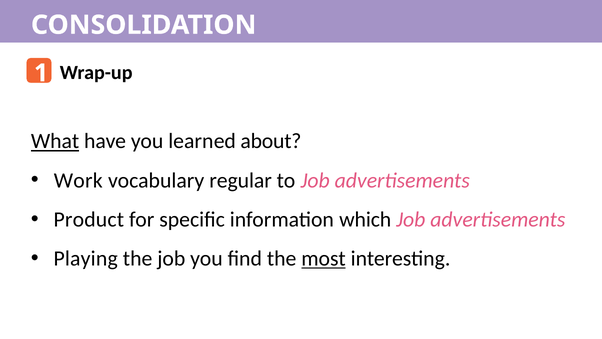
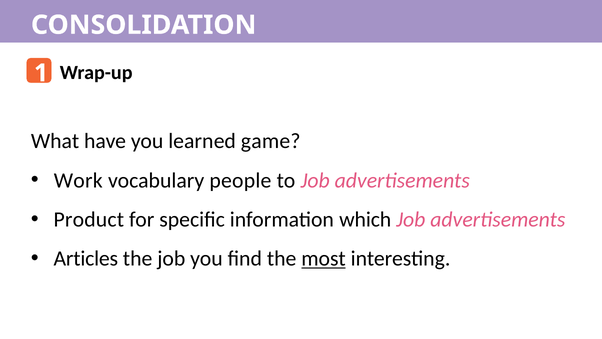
What underline: present -> none
about: about -> game
regular: regular -> people
Playing: Playing -> Articles
